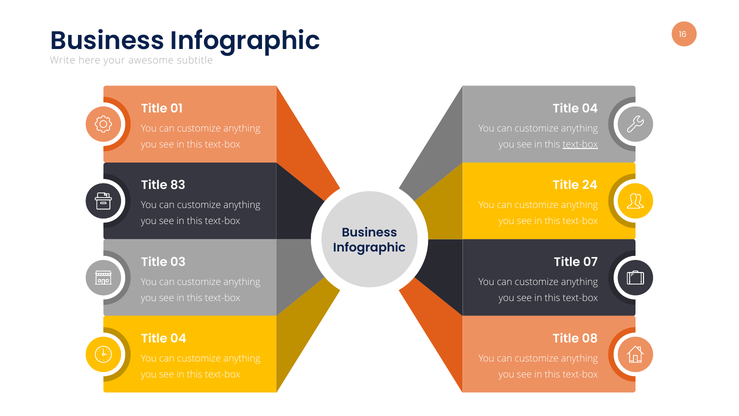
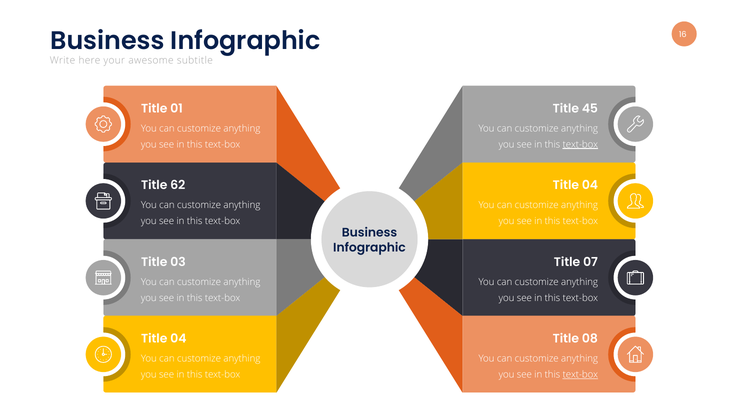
04 at (590, 109): 04 -> 45
83: 83 -> 62
24 at (590, 185): 24 -> 04
text-box at (580, 374) underline: none -> present
